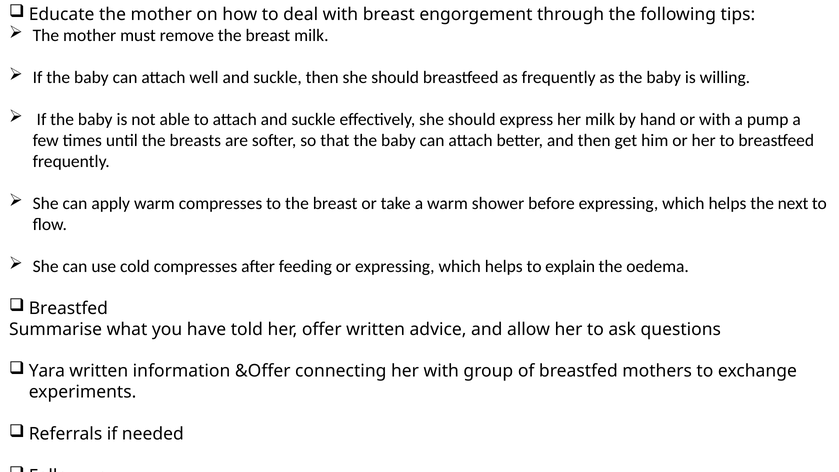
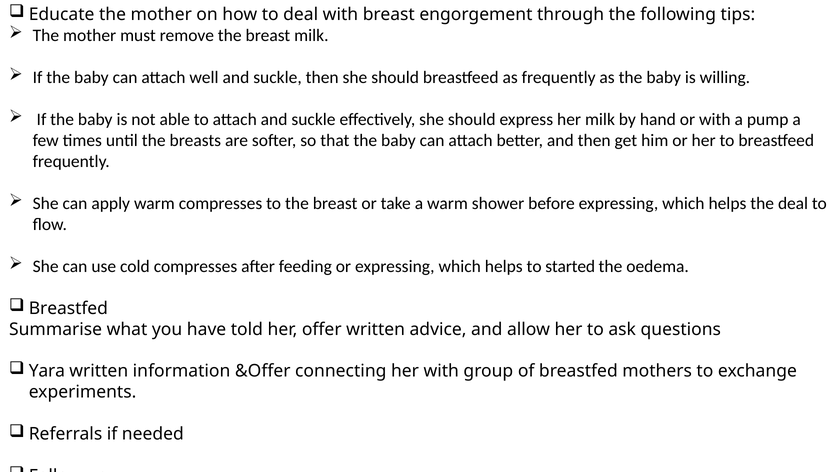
the next: next -> deal
explain: explain -> started
